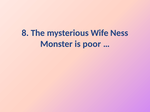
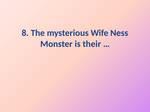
poor: poor -> their
